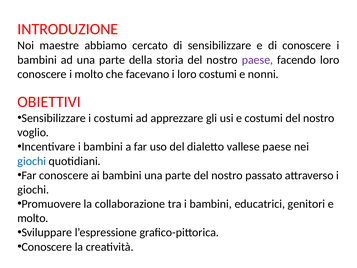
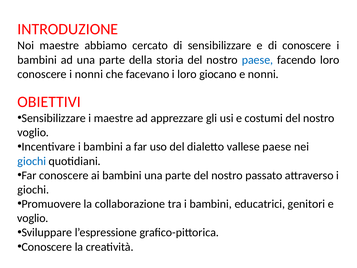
paese at (257, 60) colour: purple -> blue
i molto: molto -> nonni
loro costumi: costumi -> giocano
i costumi: costumi -> maestre
molto at (33, 218): molto -> voglio
